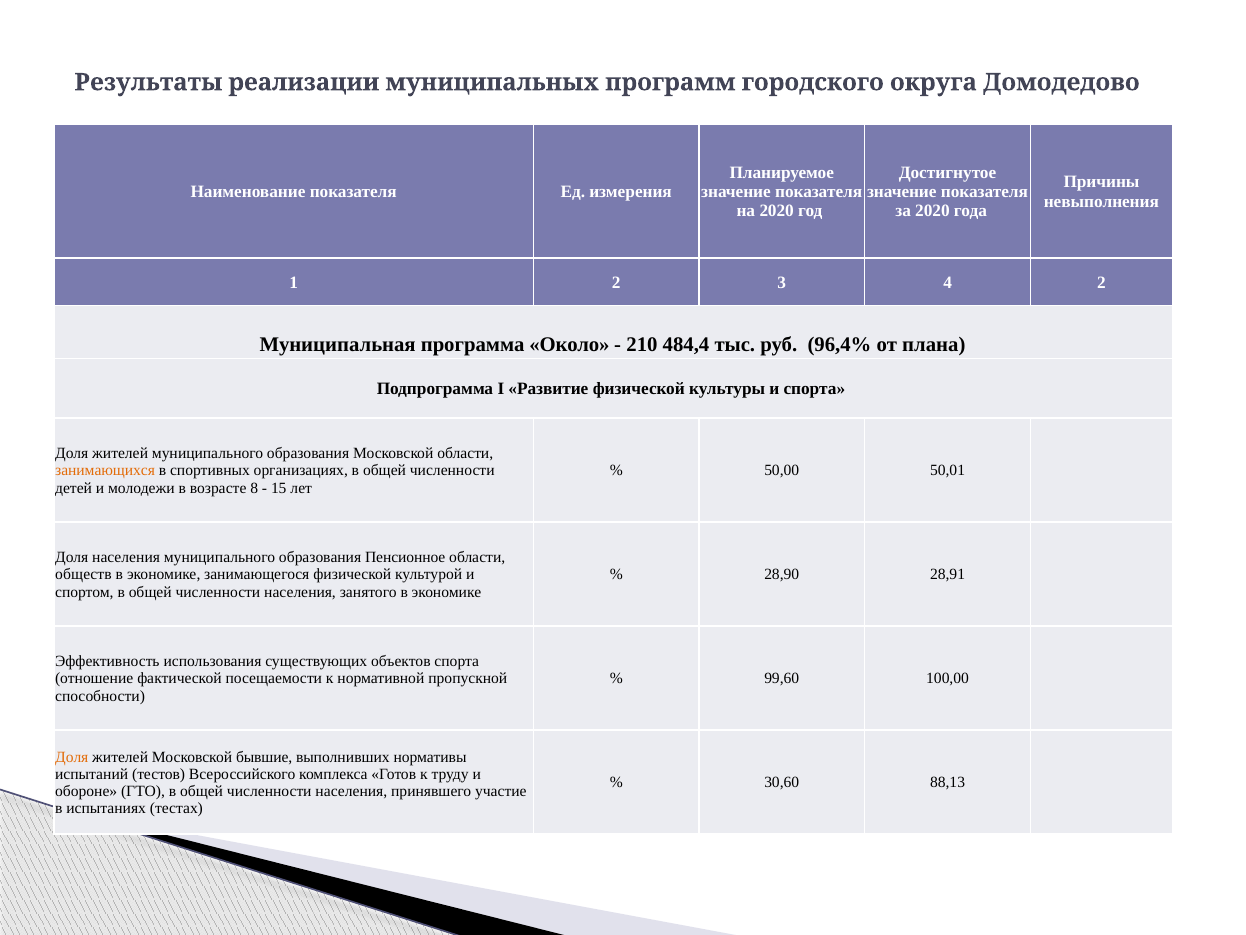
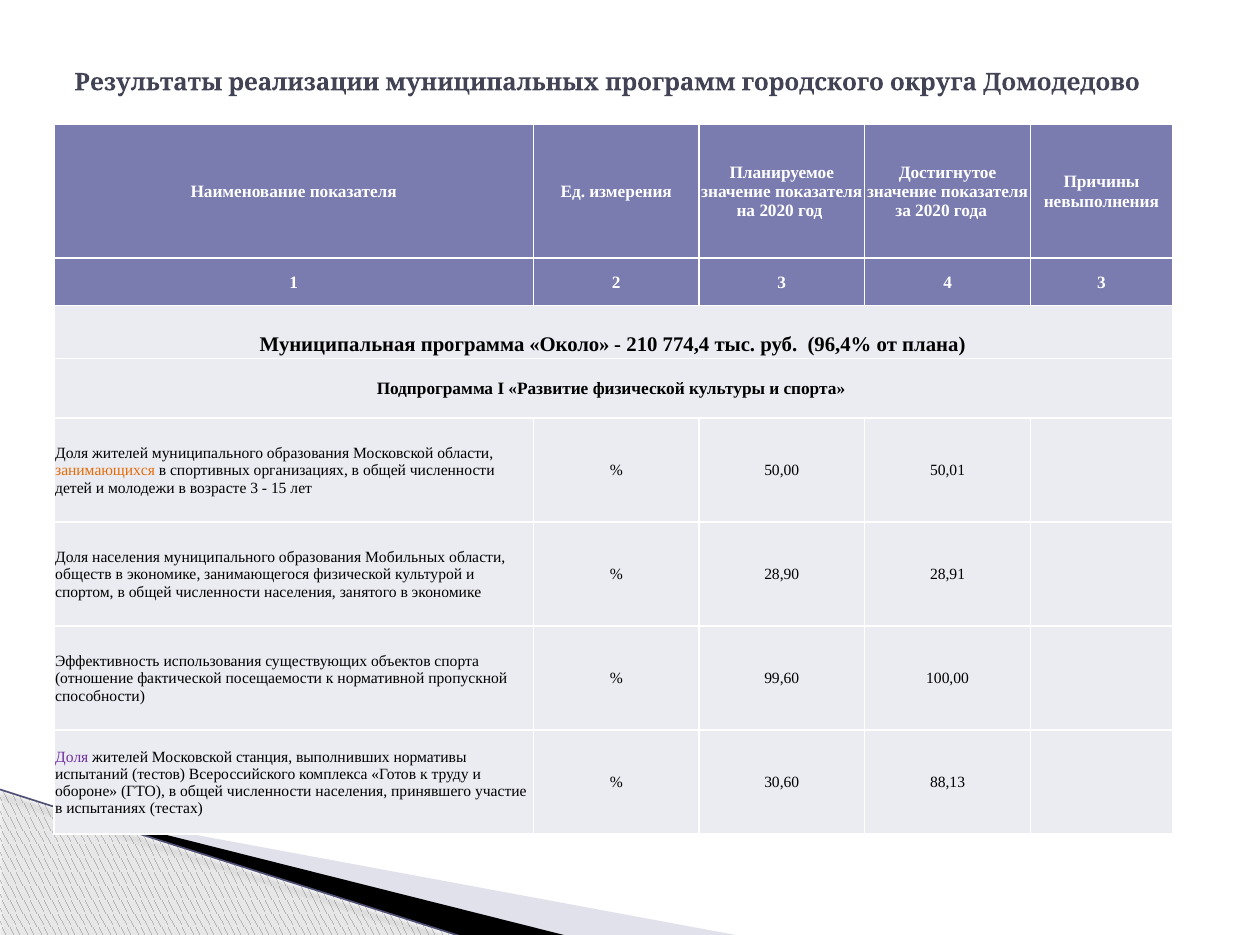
4 2: 2 -> 3
484,4: 484,4 -> 774,4
возрасте 8: 8 -> 3
Пенсионное: Пенсионное -> Мобильных
Доля at (72, 756) colour: orange -> purple
бывшие: бывшие -> станция
